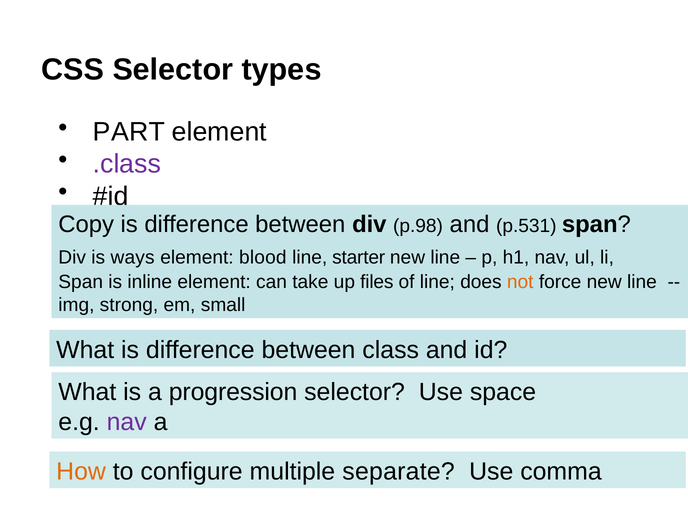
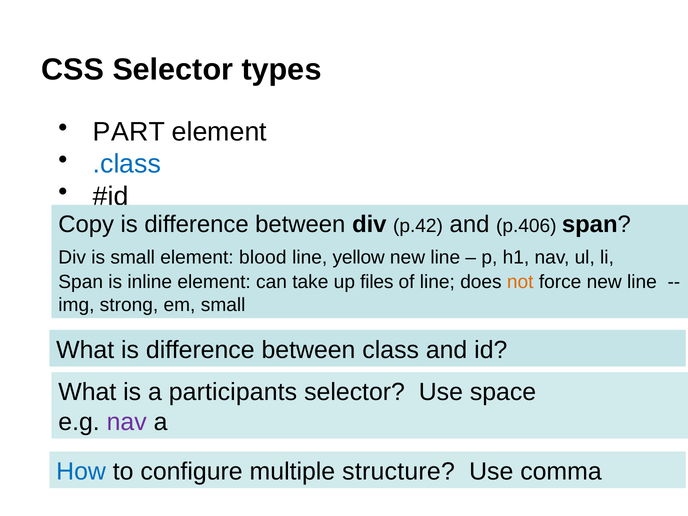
.class colour: purple -> blue
p.98: p.98 -> p.42
p.531: p.531 -> p.406
is ways: ways -> small
starter: starter -> yellow
progression: progression -> participants
How colour: orange -> blue
separate: separate -> structure
